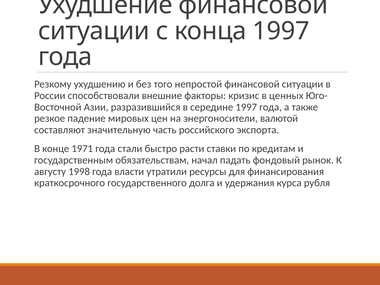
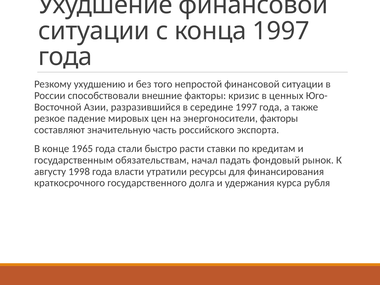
энергоносители валютой: валютой -> факторы
1971: 1971 -> 1965
